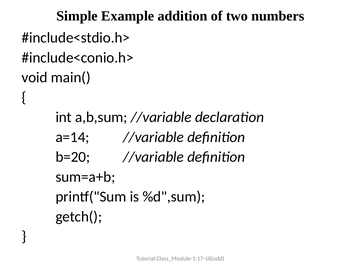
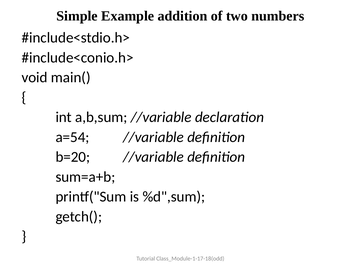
a=14: a=14 -> a=54
